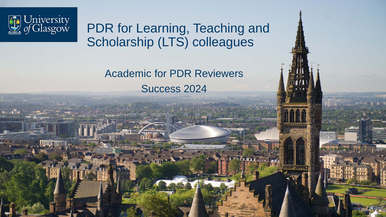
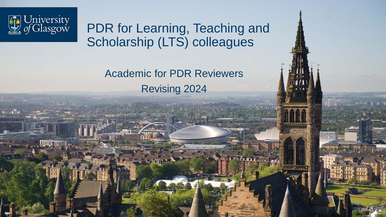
Success: Success -> Revising
